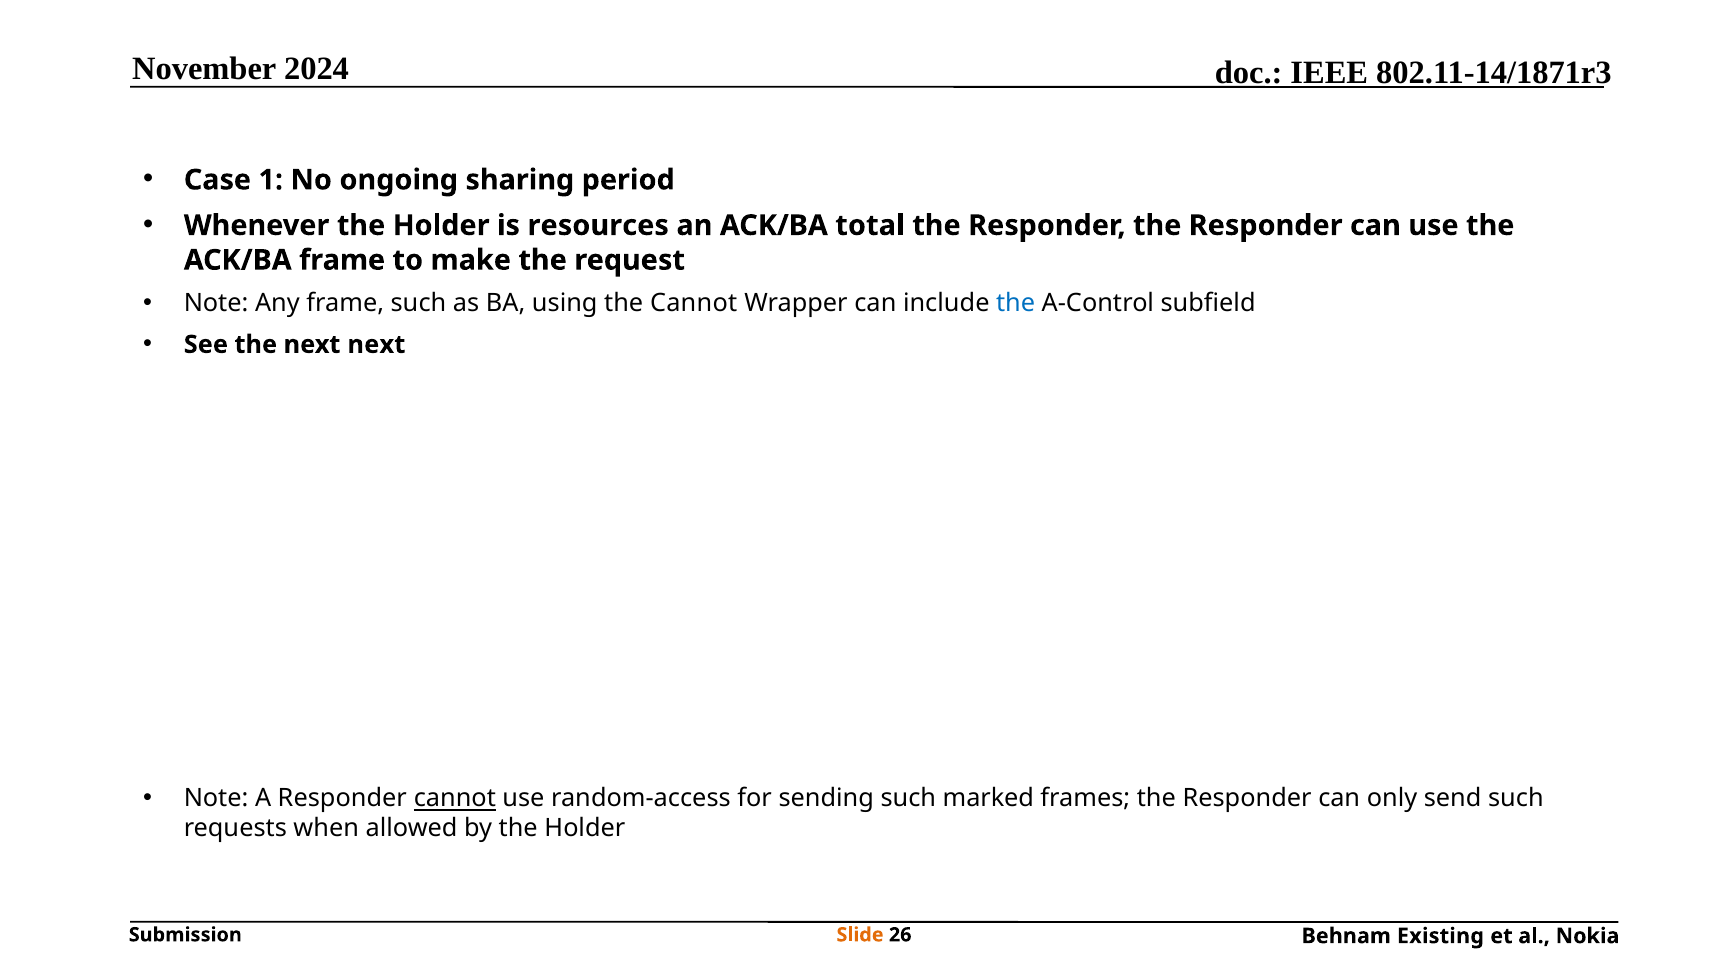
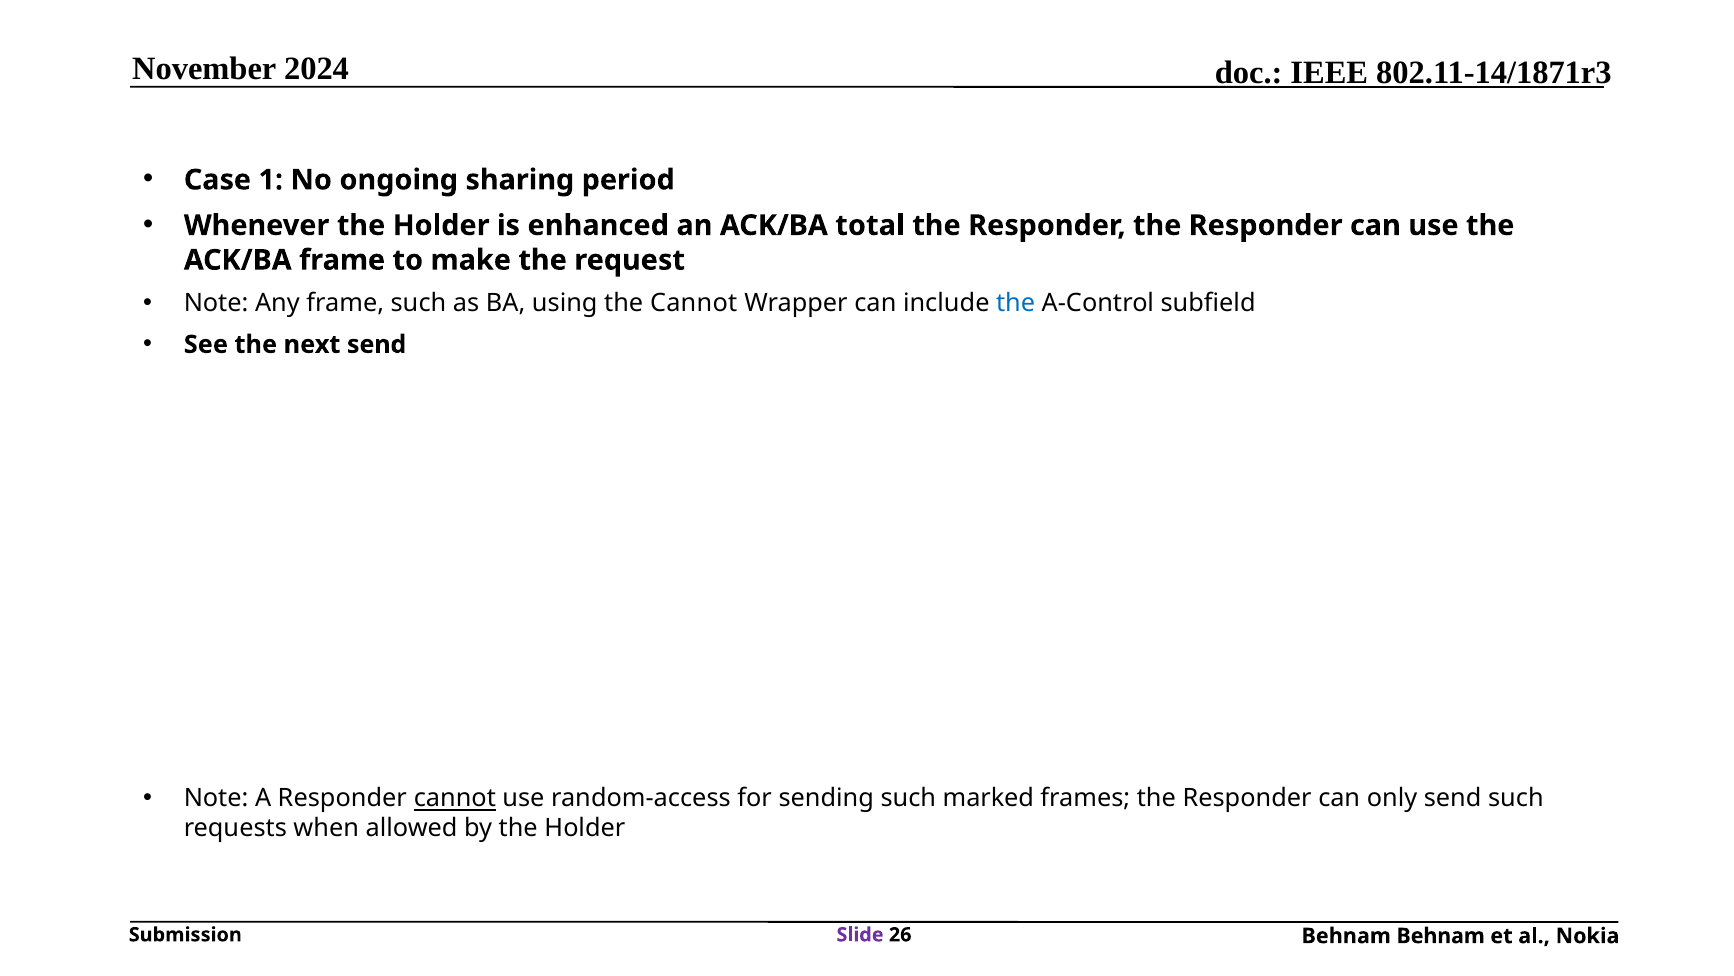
resources: resources -> enhanced
next next: next -> send
Slide colour: orange -> purple
Behnam Existing: Existing -> Behnam
